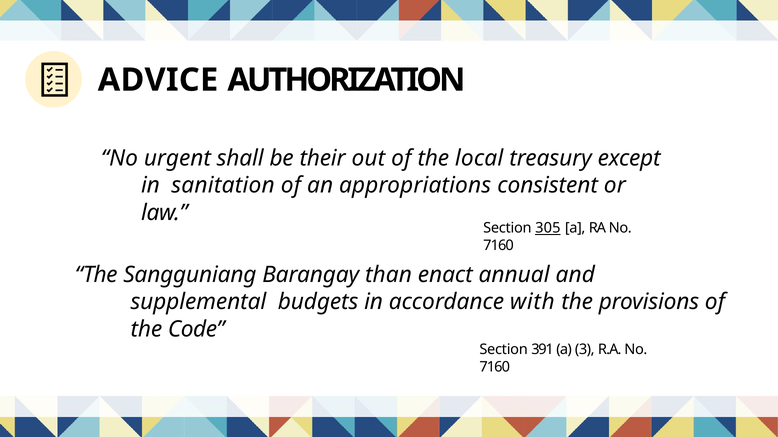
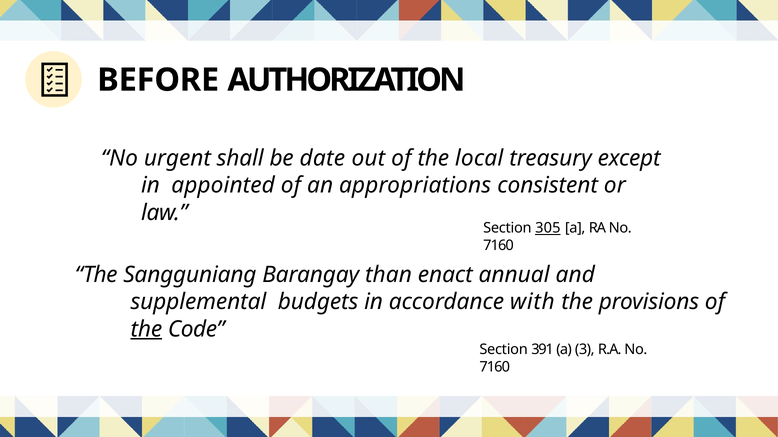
ADVICE: ADVICE -> BEFORE
their: their -> date
sanitation: sanitation -> appointed
the at (146, 330) underline: none -> present
